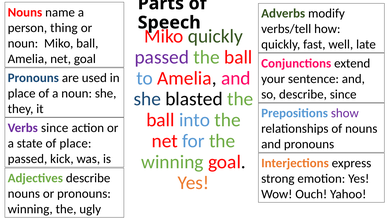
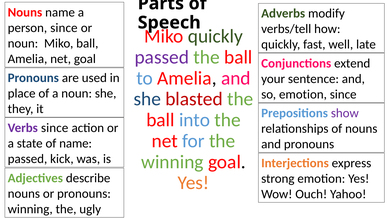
person thing: thing -> since
so describe: describe -> emotion
blasted colour: black -> red
of place: place -> name
